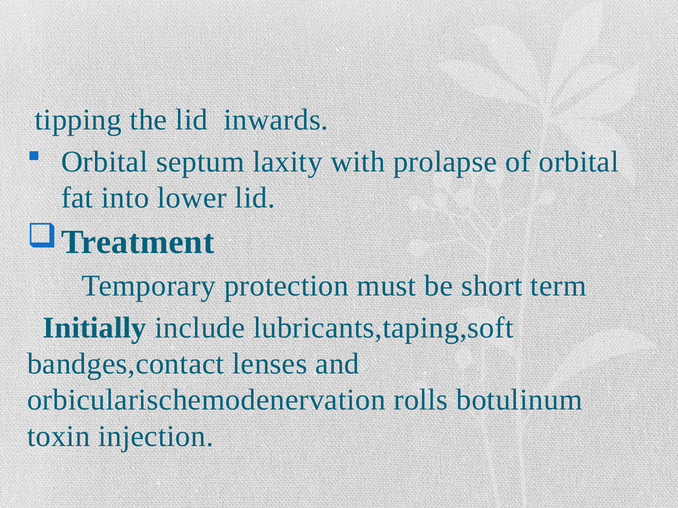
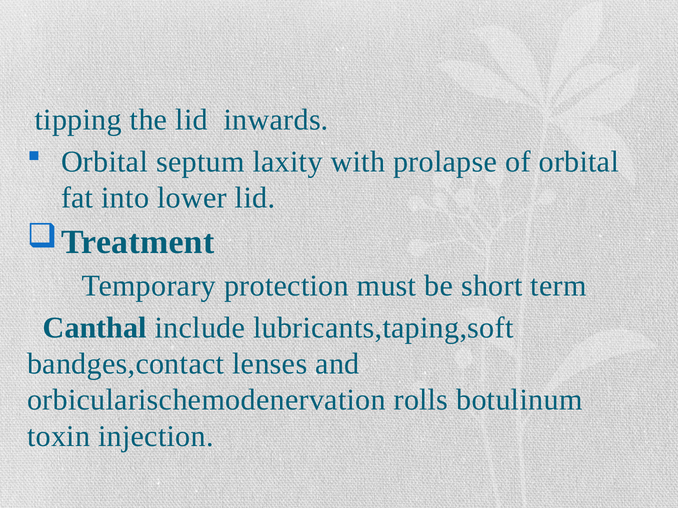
Initially: Initially -> Canthal
